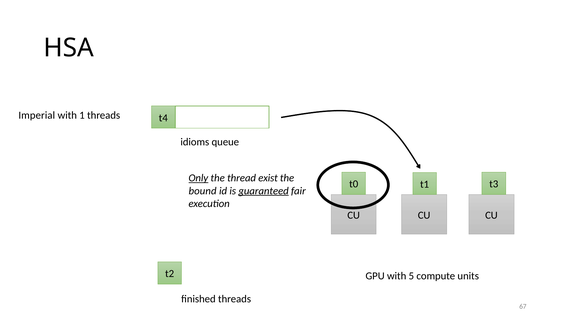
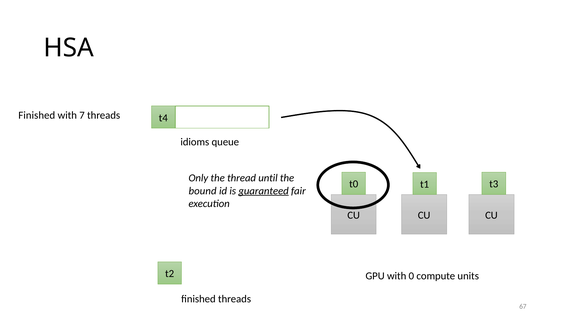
Imperial at (37, 115): Imperial -> Finished
1: 1 -> 7
Only underline: present -> none
exist: exist -> until
5: 5 -> 0
